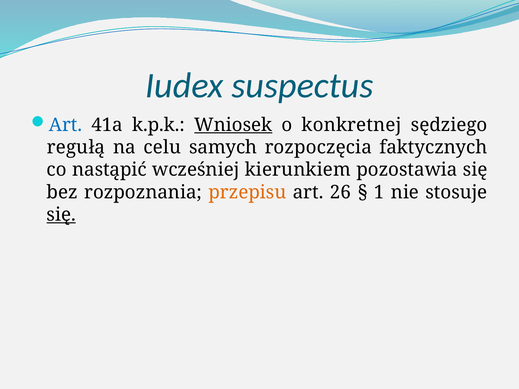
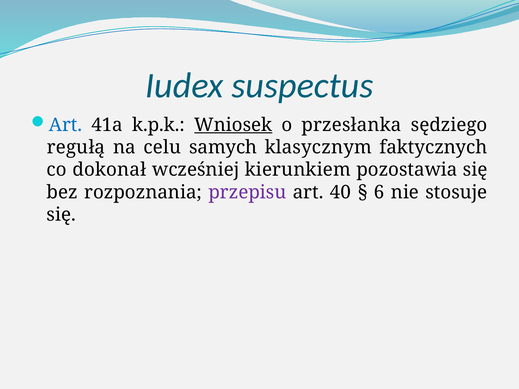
konkretnej: konkretnej -> przesłanka
rozpoczęcia: rozpoczęcia -> klasycznym
nastąpić: nastąpić -> dokonał
przepisu colour: orange -> purple
26: 26 -> 40
1: 1 -> 6
się at (61, 215) underline: present -> none
